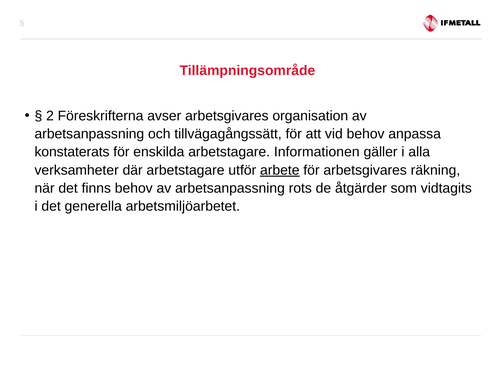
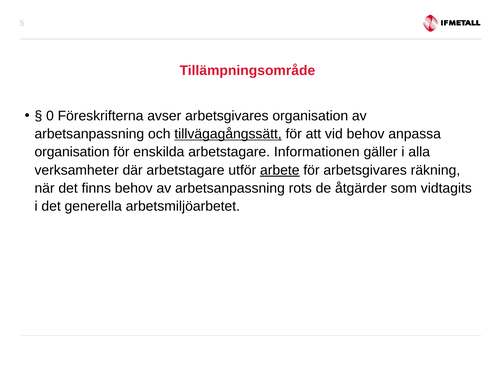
2: 2 -> 0
tillvägagångssätt underline: none -> present
konstaterats at (72, 152): konstaterats -> organisation
